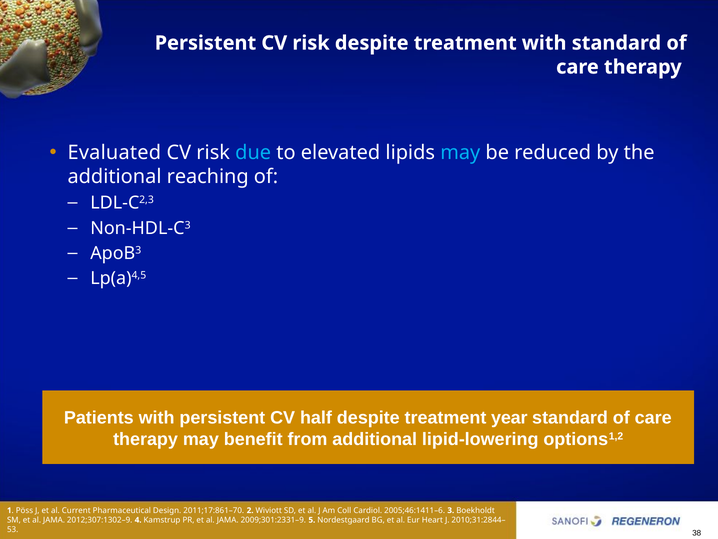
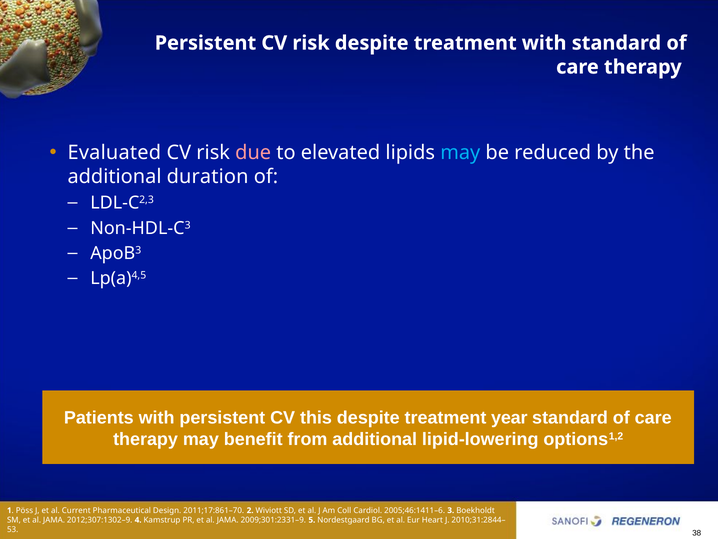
due colour: light blue -> pink
reaching: reaching -> duration
half: half -> this
